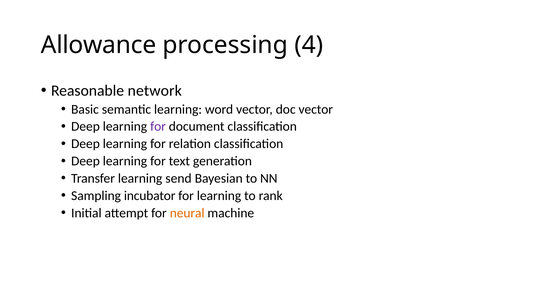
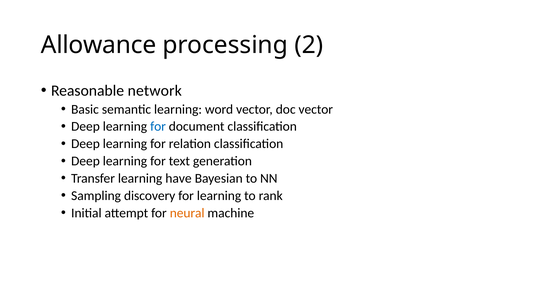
4: 4 -> 2
for at (158, 127) colour: purple -> blue
send: send -> have
incubator: incubator -> discovery
